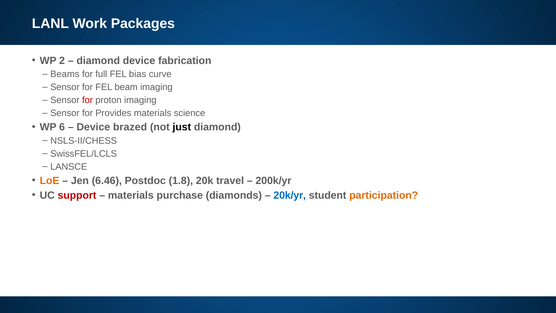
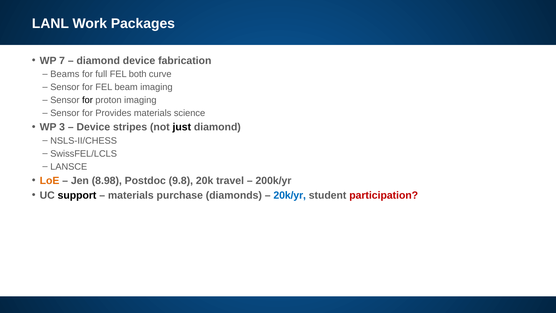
2: 2 -> 7
bias: bias -> both
for at (87, 100) colour: red -> black
6: 6 -> 3
brazed: brazed -> stripes
6.46: 6.46 -> 8.98
1.8: 1.8 -> 9.8
support colour: red -> black
participation colour: orange -> red
